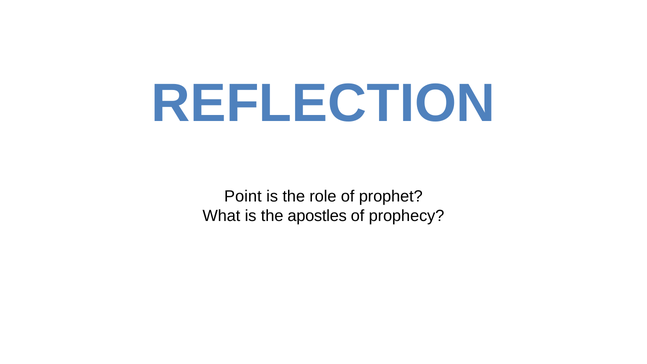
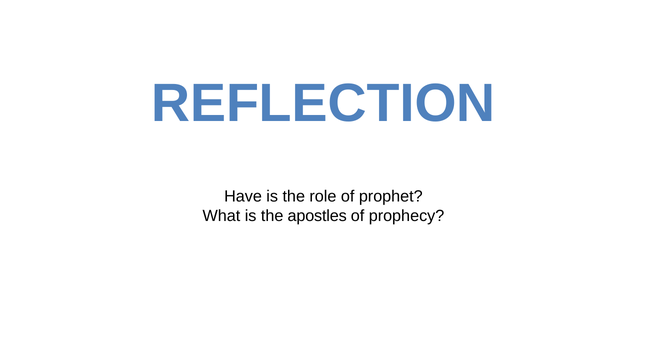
Point: Point -> Have
